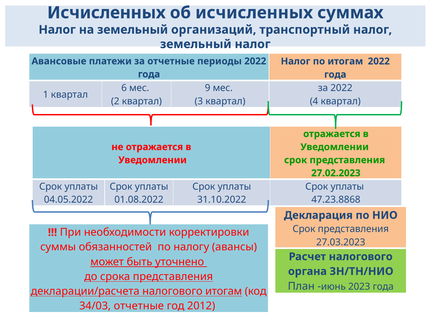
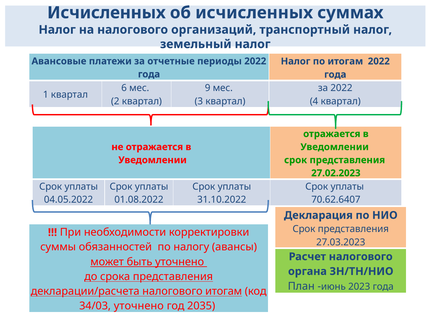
на земельный: земельный -> налогового
47.23.8868: 47.23.8868 -> 70.62.6407
34/03 отчетные: отчетные -> уточнено
2012: 2012 -> 2035
